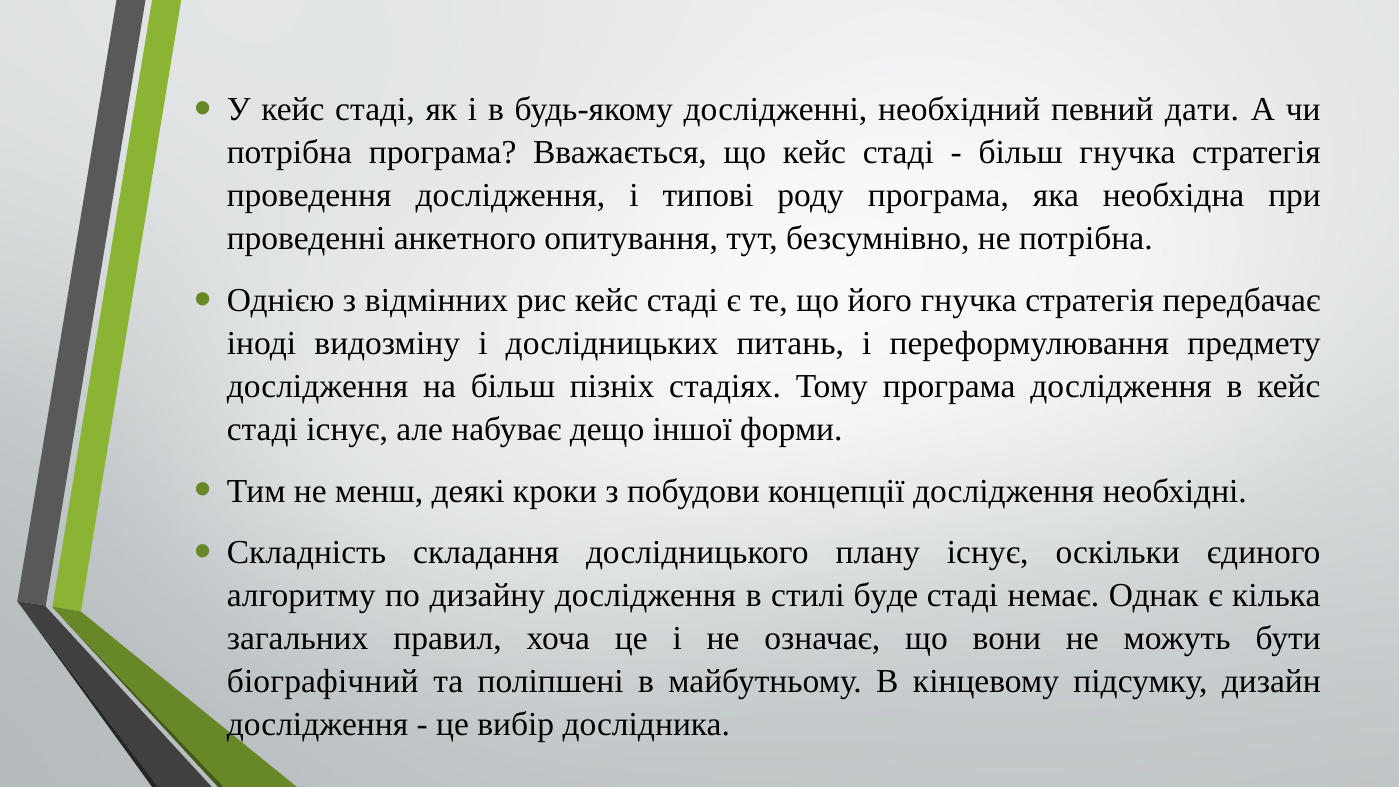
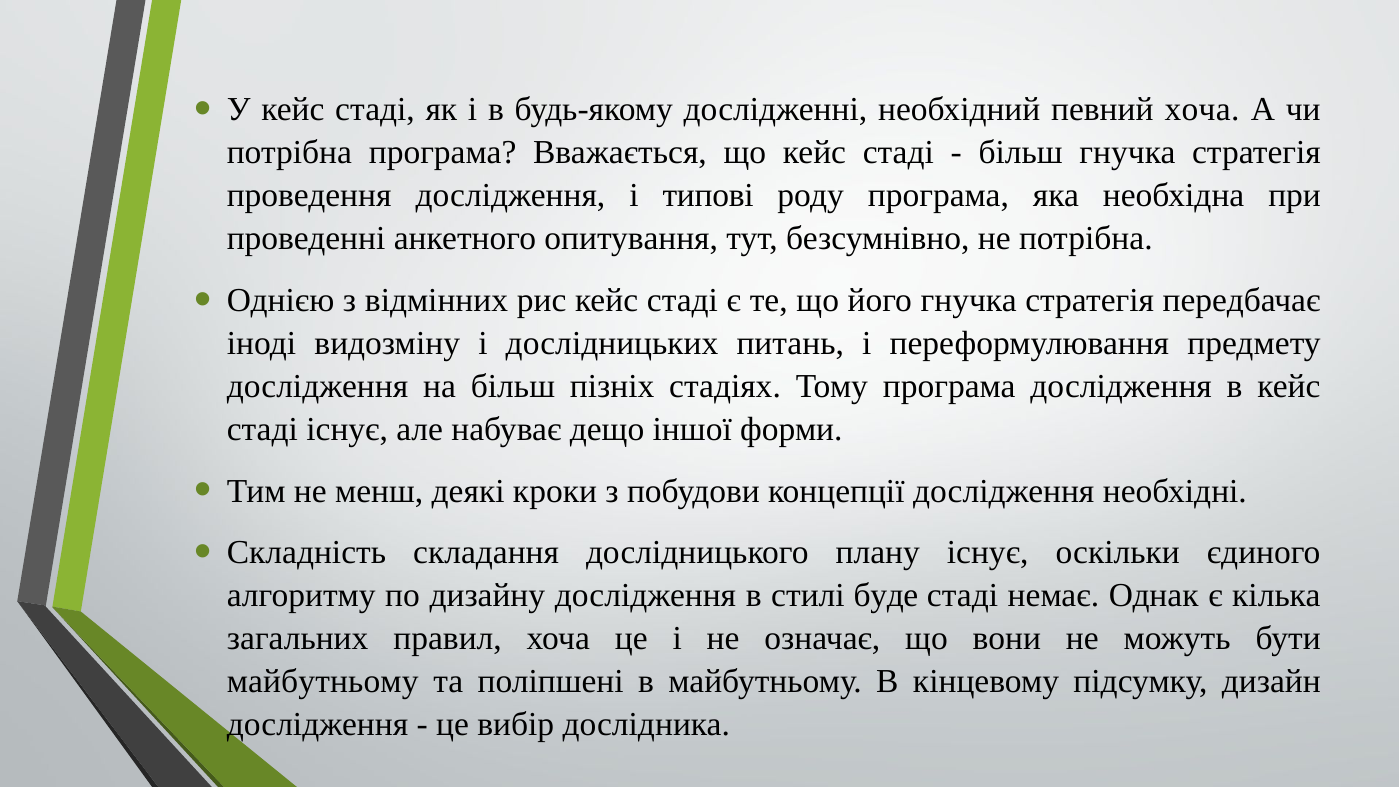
певний дати: дати -> хоча
біографічний at (323, 682): біографічний -> майбутньому
